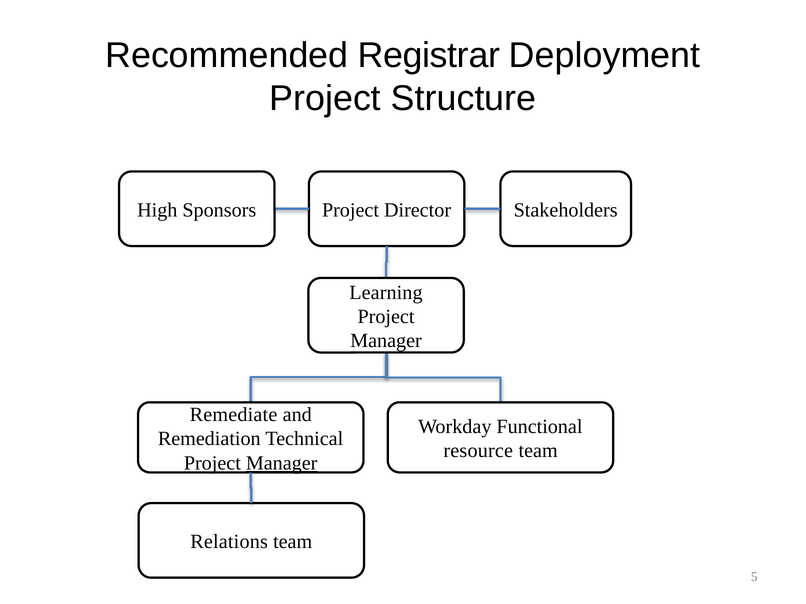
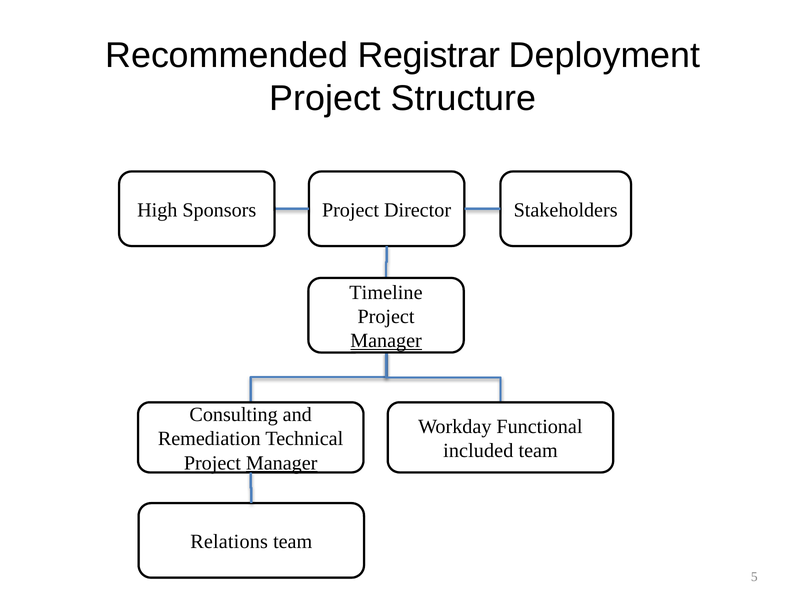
Learning: Learning -> Timeline
Manager at (386, 341) underline: none -> present
Remediate: Remediate -> Consulting
resource: resource -> included
